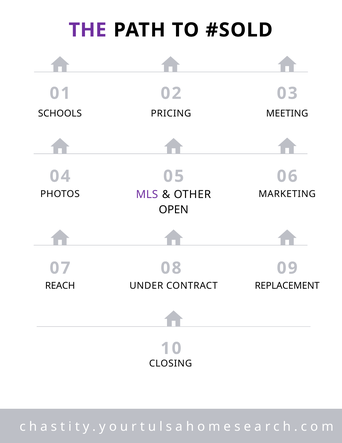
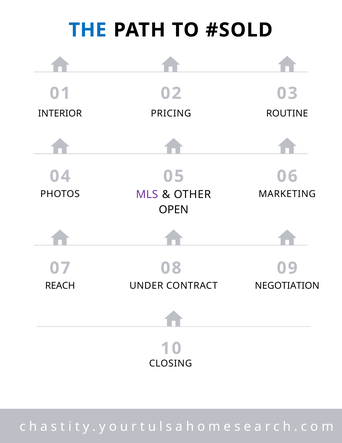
THE colour: purple -> blue
SCHOOLS: SCHOOLS -> INTERIOR
MEETING: MEETING -> ROUTINE
REPLACEMENT: REPLACEMENT -> NEGOTIATION
